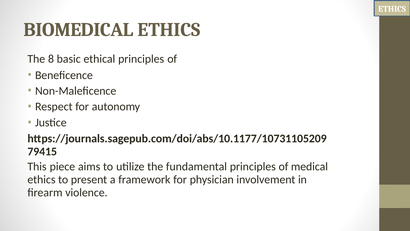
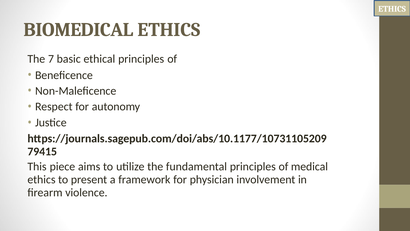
8: 8 -> 7
